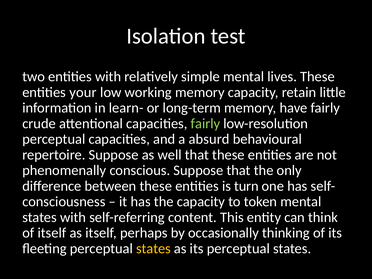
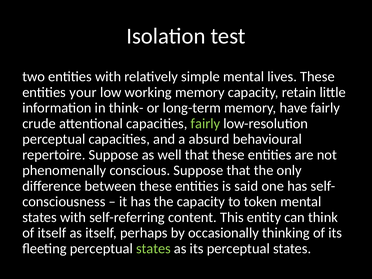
learn-: learn- -> think-
turn: turn -> said
states at (153, 249) colour: yellow -> light green
